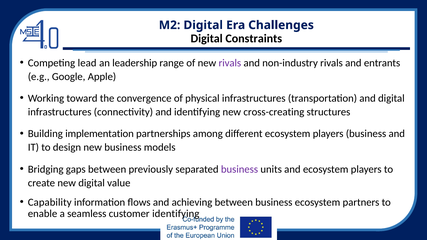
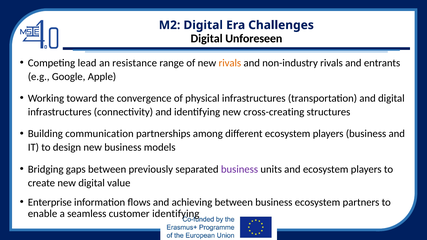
Constraints: Constraints -> Unforeseen
leadership: leadership -> resistance
rivals at (230, 63) colour: purple -> orange
implementation: implementation -> communication
Capability: Capability -> Enterprise
